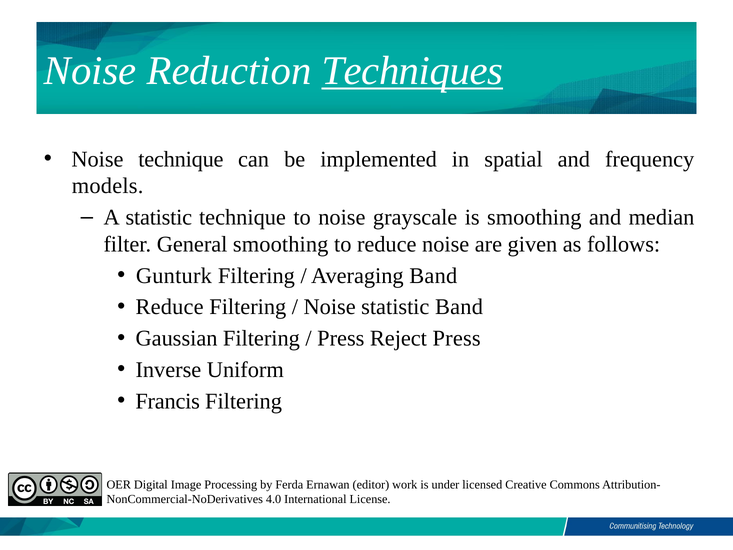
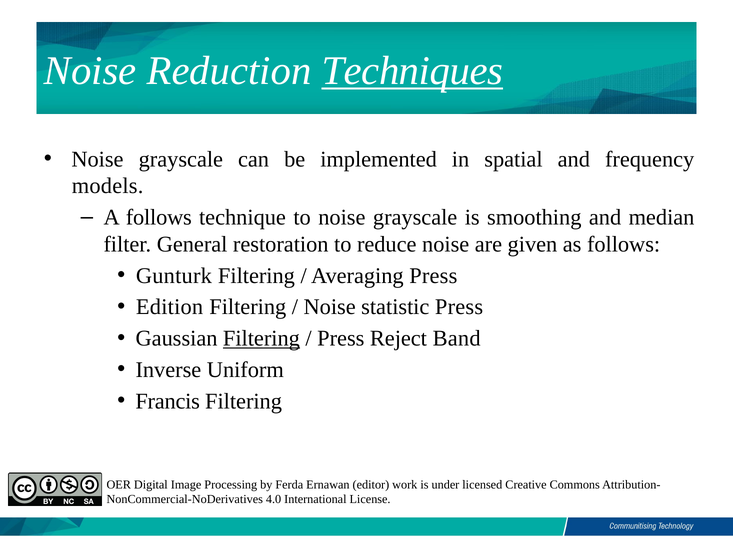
technique at (181, 159): technique -> grayscale
A statistic: statistic -> follows
General smoothing: smoothing -> restoration
Averaging Band: Band -> Press
Reduce at (170, 307): Reduce -> Edition
statistic Band: Band -> Press
Filtering at (261, 338) underline: none -> present
Reject Press: Press -> Band
